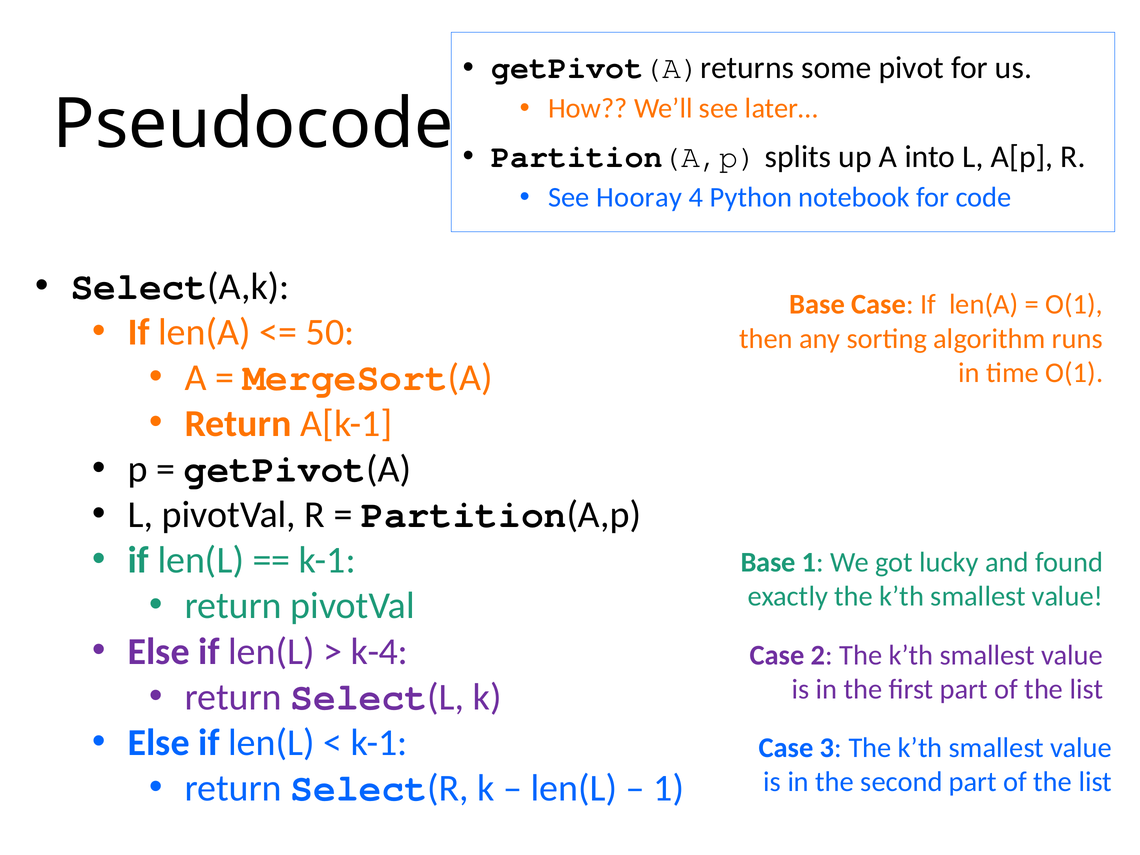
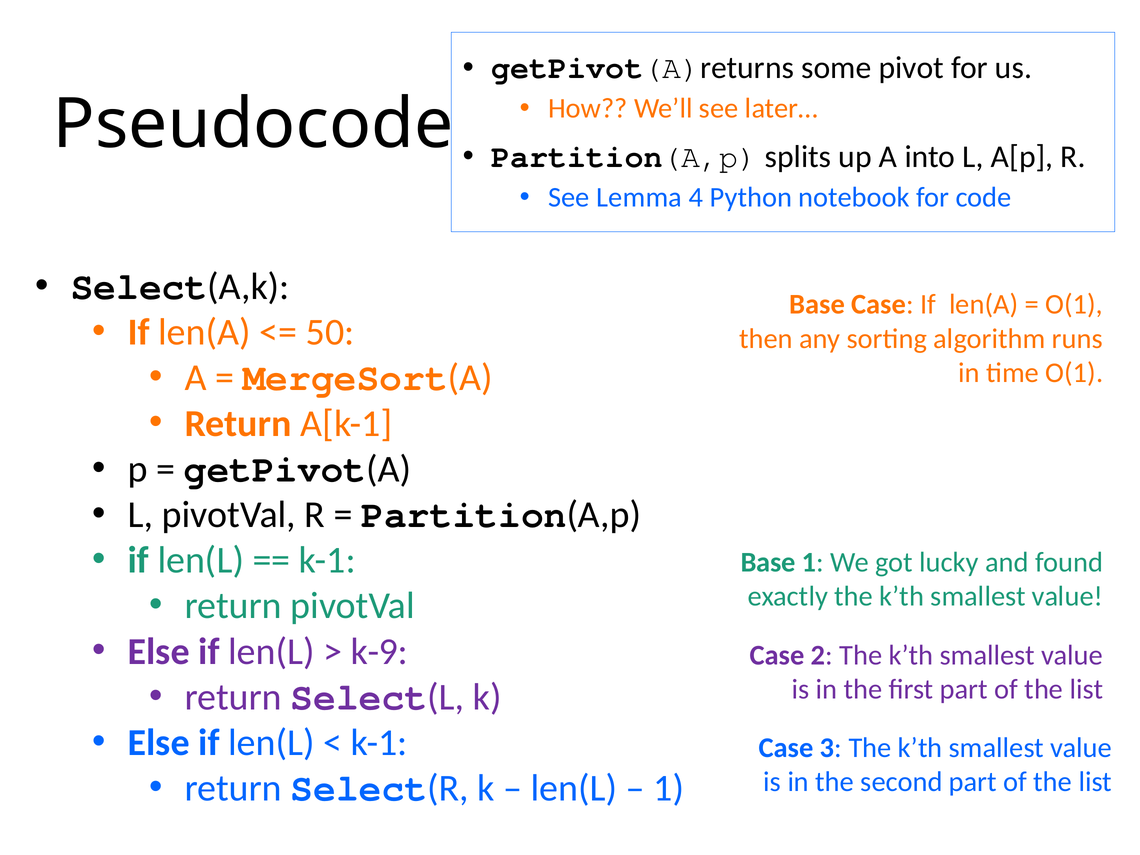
Hooray: Hooray -> Lemma
k-4: k-4 -> k-9
